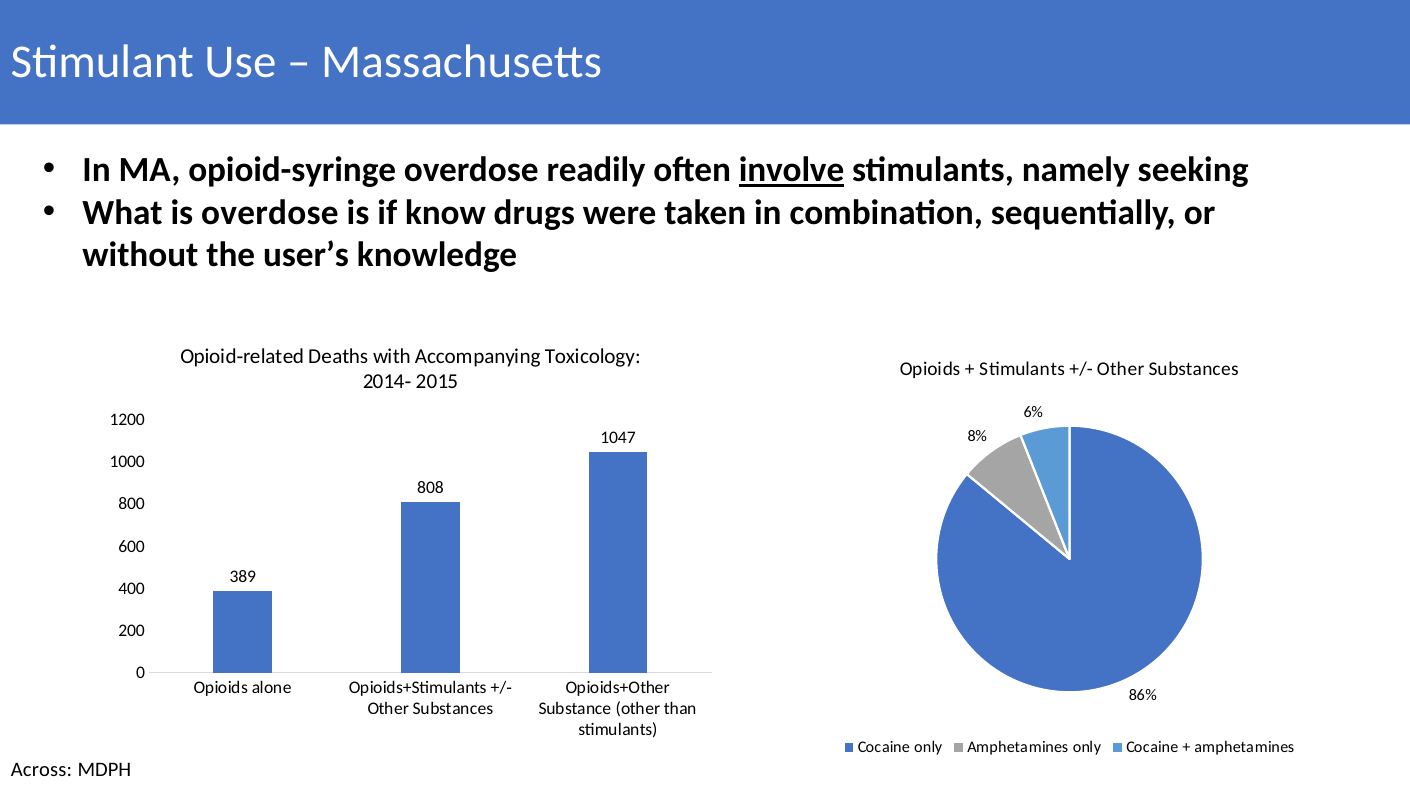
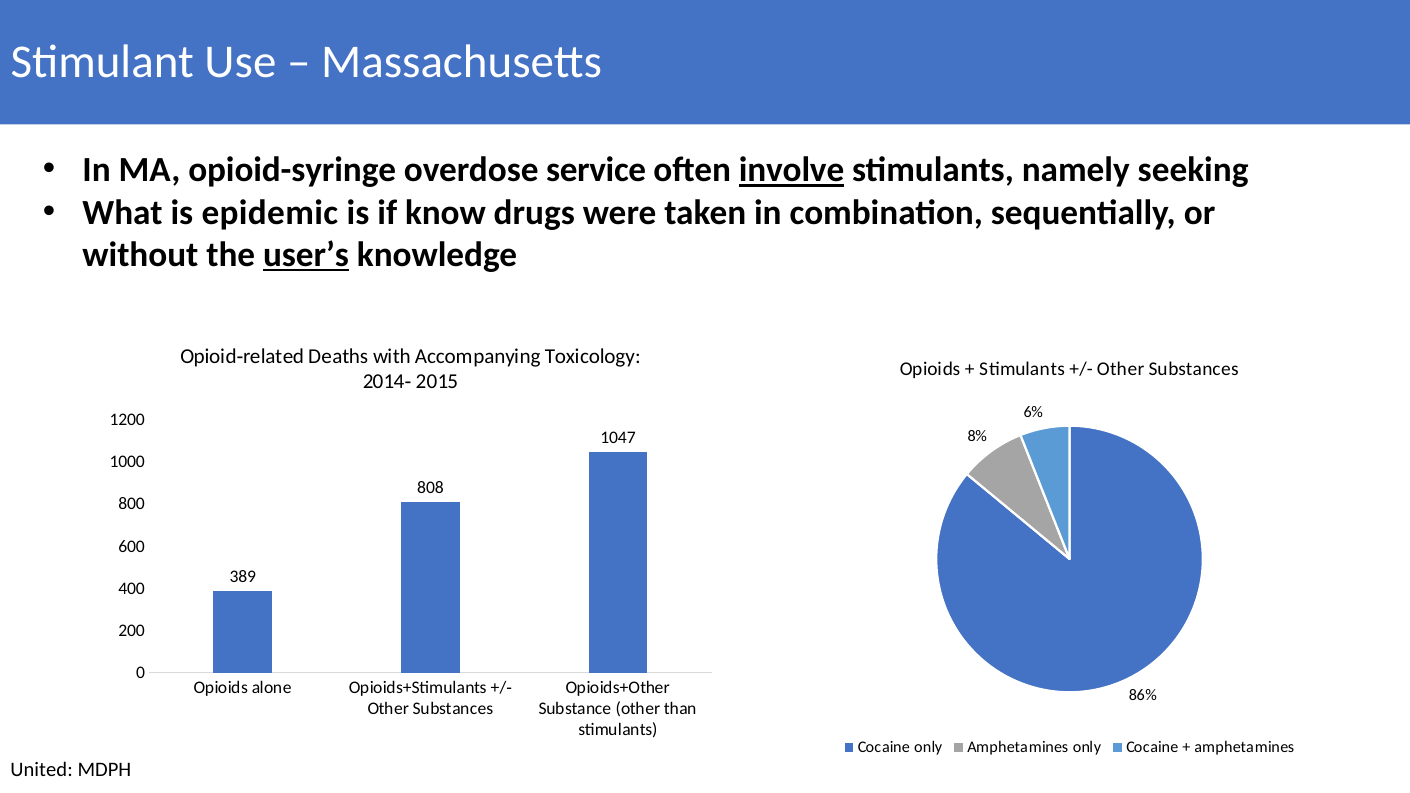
readily: readily -> service
is overdose: overdose -> epidemic
user’s underline: none -> present
Across: Across -> United
